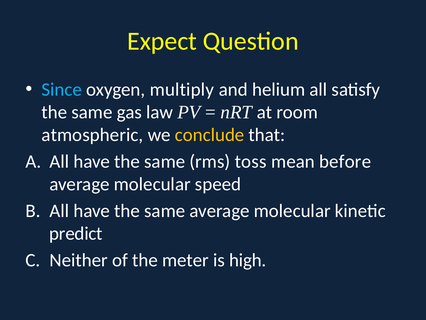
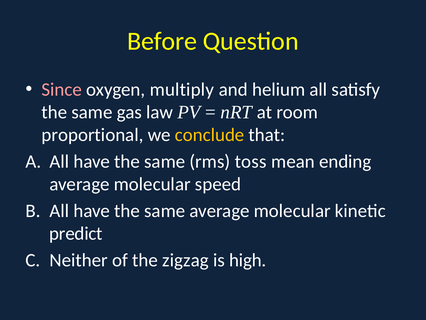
Expect: Expect -> Before
Since colour: light blue -> pink
atmospheric: atmospheric -> proportional
before: before -> ending
meter: meter -> zigzag
